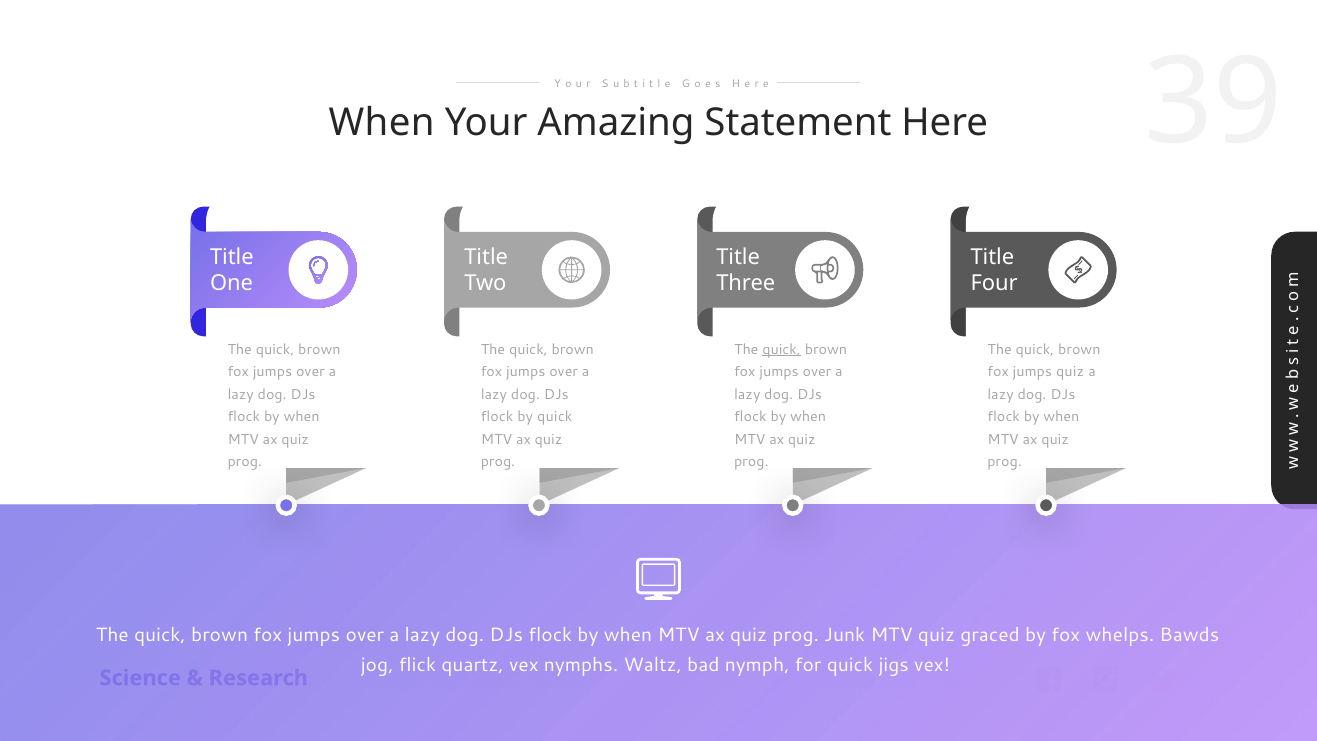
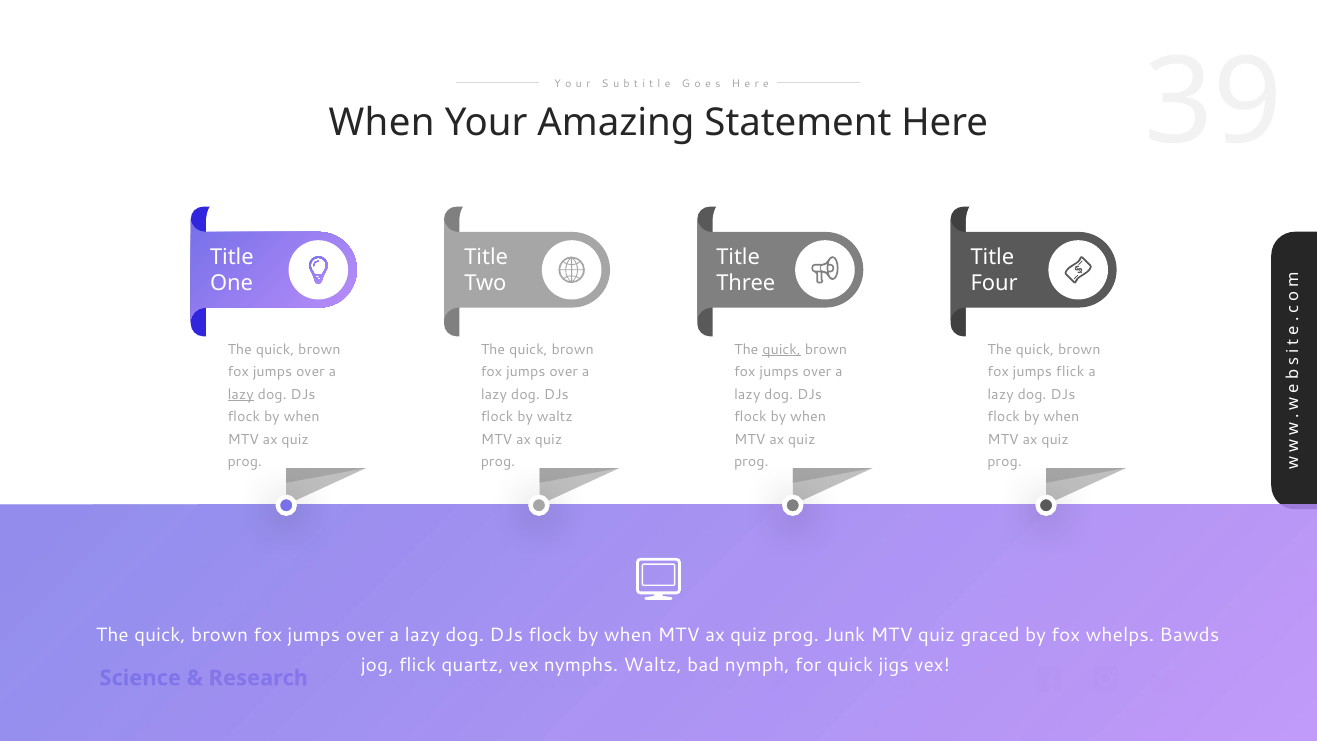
jumps quiz: quiz -> flick
lazy at (241, 394) underline: none -> present
by quick: quick -> waltz
